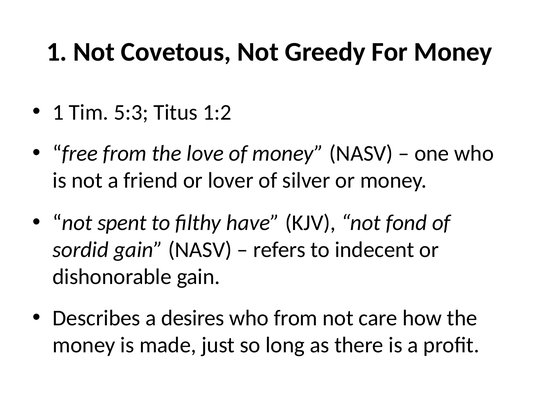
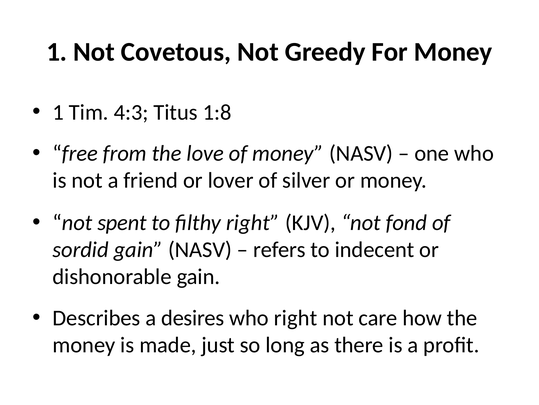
5:3: 5:3 -> 4:3
1:2: 1:2 -> 1:8
filthy have: have -> right
who from: from -> right
